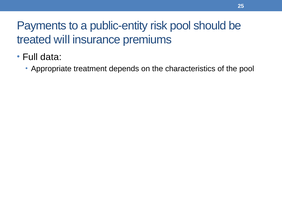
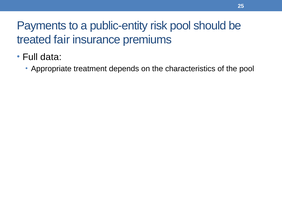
will: will -> fair
